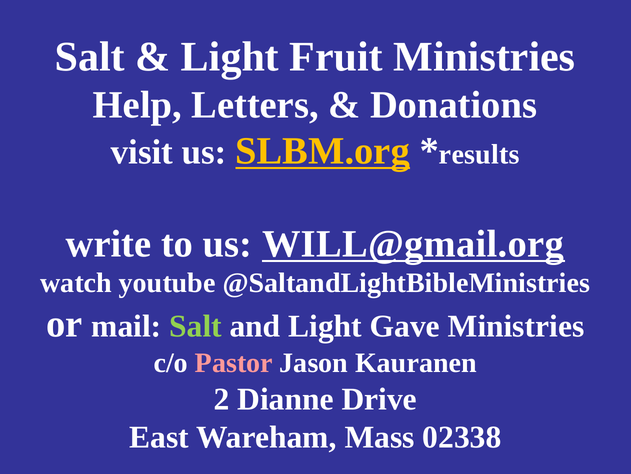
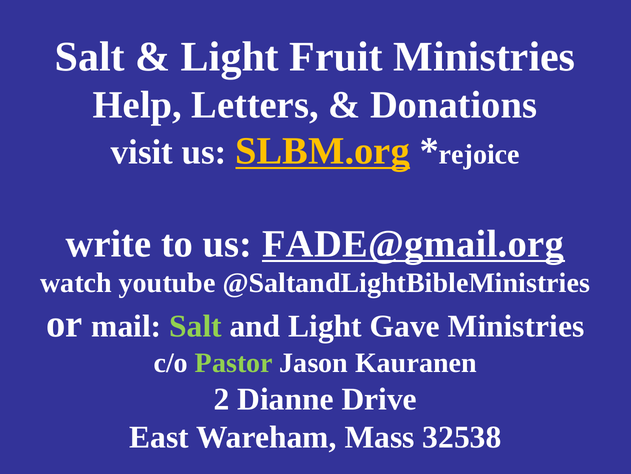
results: results -> rejoice
WILL@gmail.org: WILL@gmail.org -> FADE@gmail.org
Pastor colour: pink -> light green
02338: 02338 -> 32538
